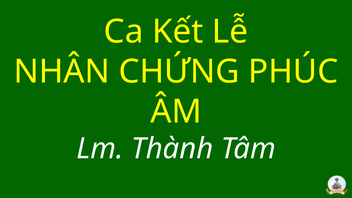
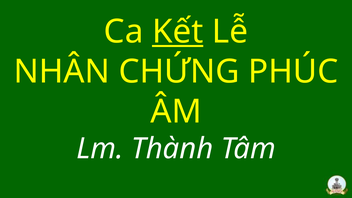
Kết underline: none -> present
